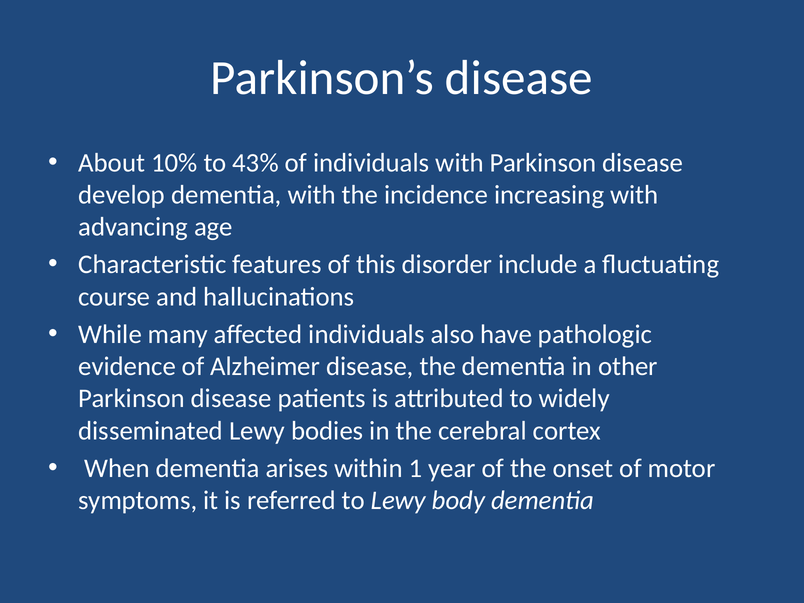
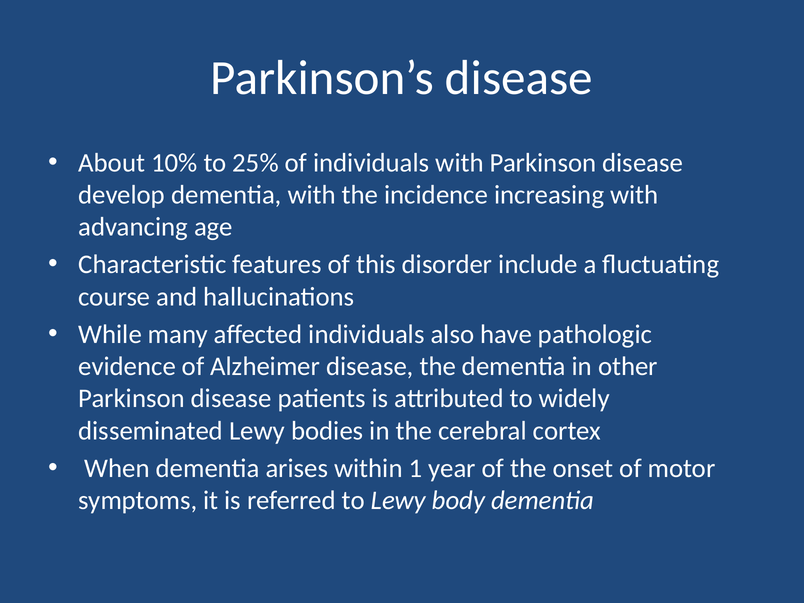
43%: 43% -> 25%
